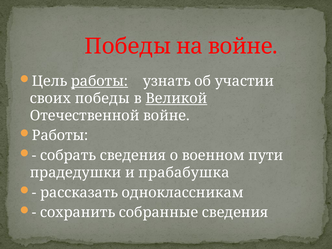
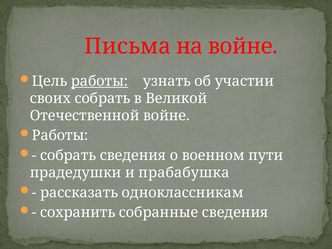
Победы at (128, 46): Победы -> Письма
своих победы: победы -> собрать
Великой underline: present -> none
